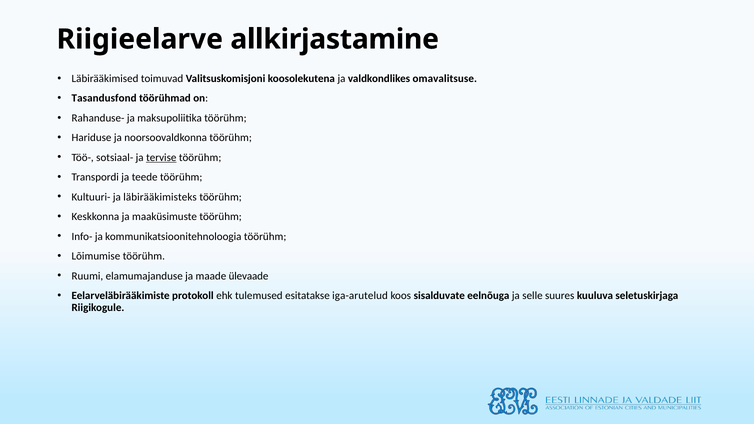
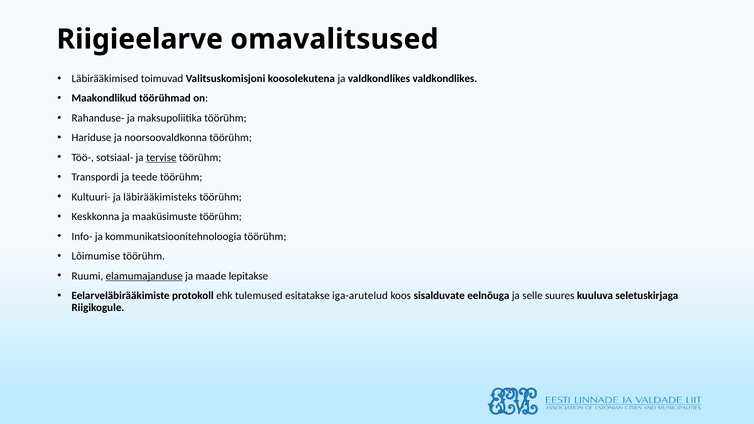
allkirjastamine: allkirjastamine -> omavalitsused
valdkondlikes omavalitsuse: omavalitsuse -> valdkondlikes
Tasandusfond: Tasandusfond -> Maakondlikud
elamumajanduse underline: none -> present
ülevaade: ülevaade -> lepitakse
